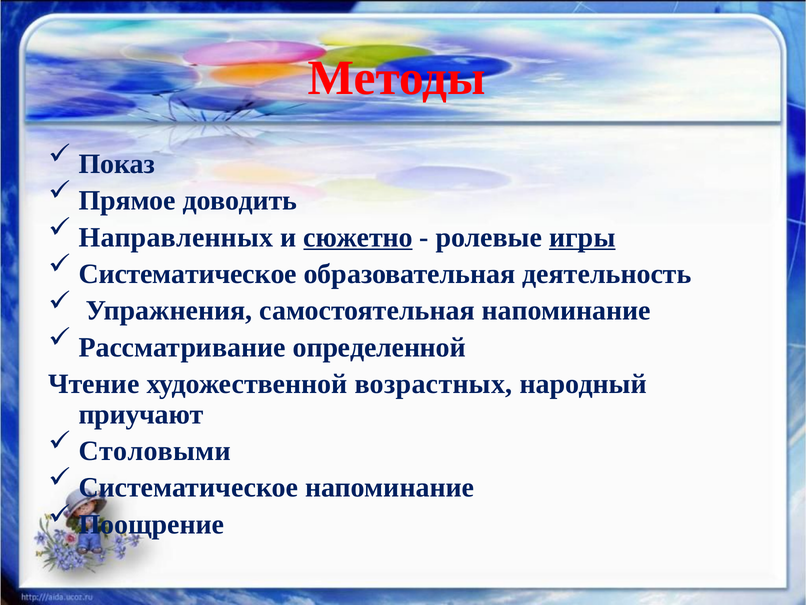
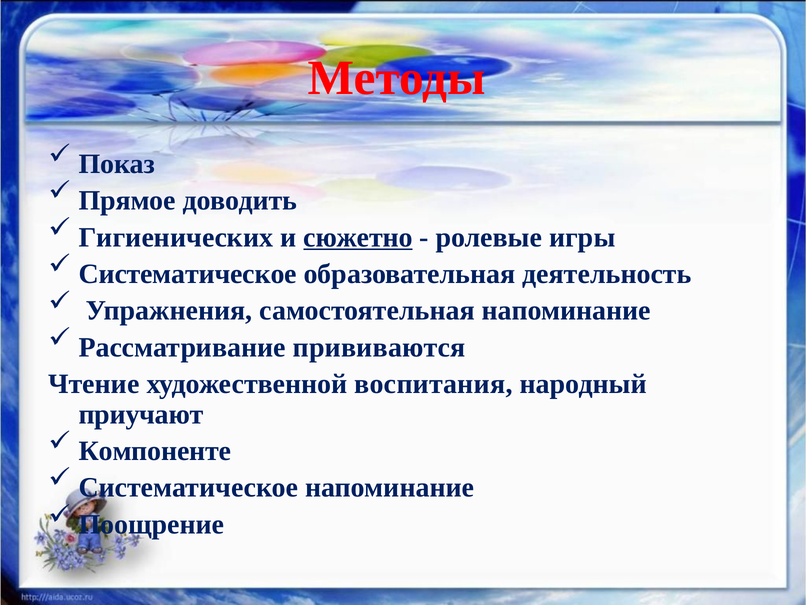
Направленных: Направленных -> Гигиенических
игры underline: present -> none
определенной: определенной -> прививаются
возрастных: возрастных -> воспитания
Столовыми: Столовыми -> Компоненте
